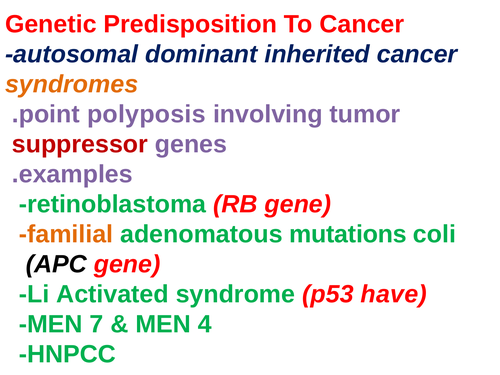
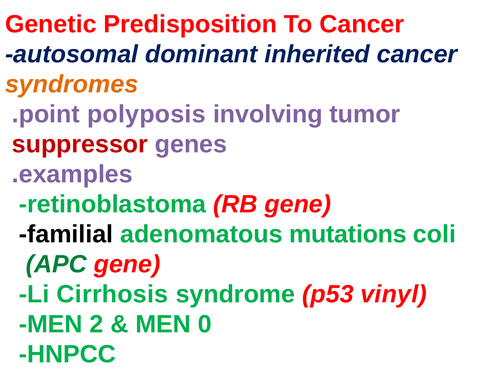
familial colour: orange -> black
APC colour: black -> green
Activated: Activated -> Cirrhosis
have: have -> vinyl
7: 7 -> 2
4: 4 -> 0
